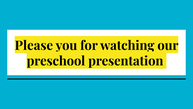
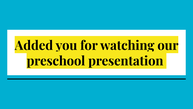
Please: Please -> Added
